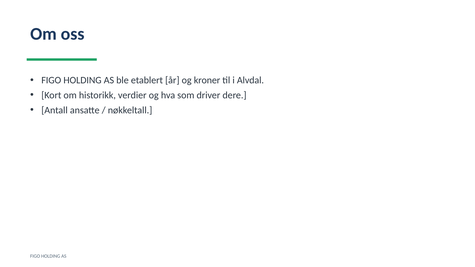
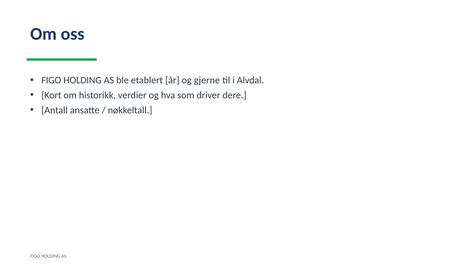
kroner: kroner -> gjerne
